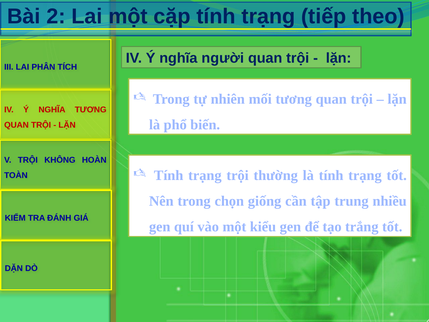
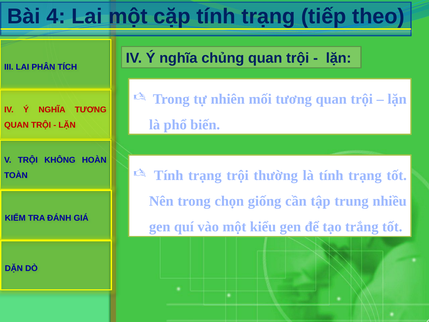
2: 2 -> 4
người: người -> chủng
